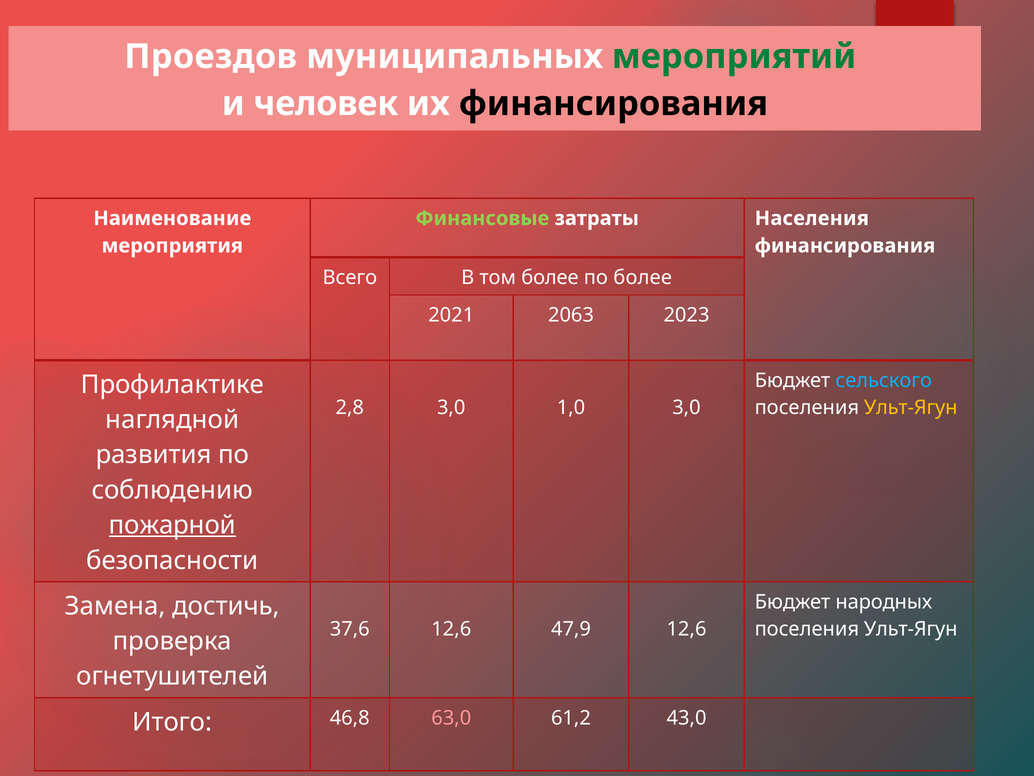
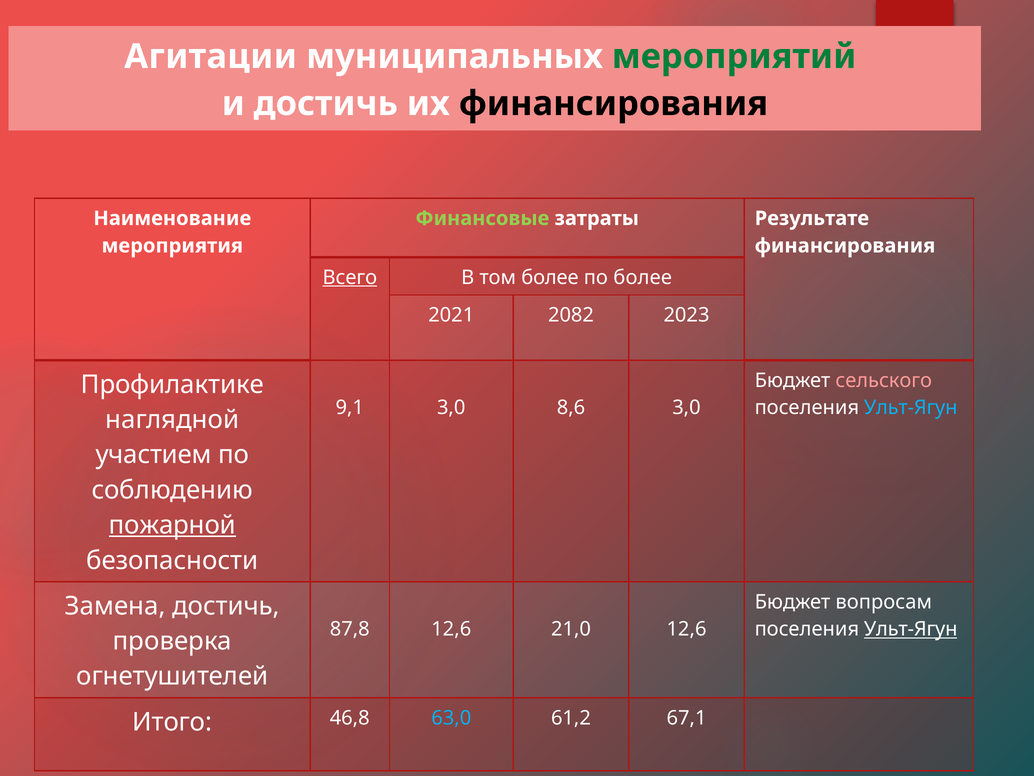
Проездов: Проездов -> Агитации
и человек: человек -> достичь
Населения: Населения -> Результате
Всего underline: none -> present
2063: 2063 -> 2082
сельского colour: light blue -> pink
2,8: 2,8 -> 9,1
1,0: 1,0 -> 8,6
Ульт-Ягун at (911, 408) colour: yellow -> light blue
развития: развития -> участием
народных: народных -> вопросам
37,6: 37,6 -> 87,8
47,9: 47,9 -> 21,0
Ульт-Ягун at (911, 629) underline: none -> present
63,0 colour: pink -> light blue
43,0: 43,0 -> 67,1
